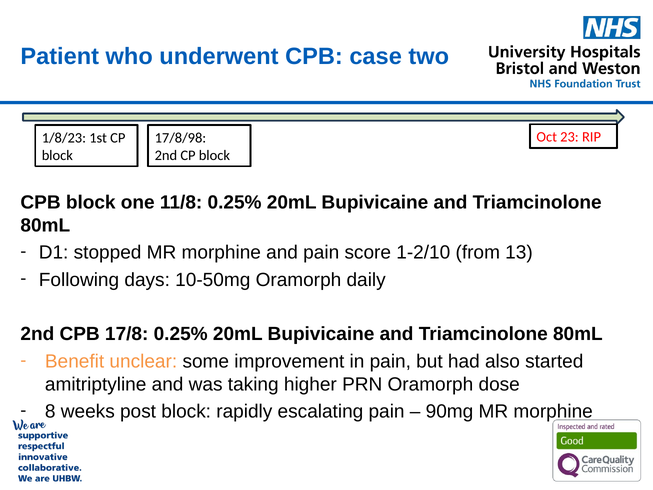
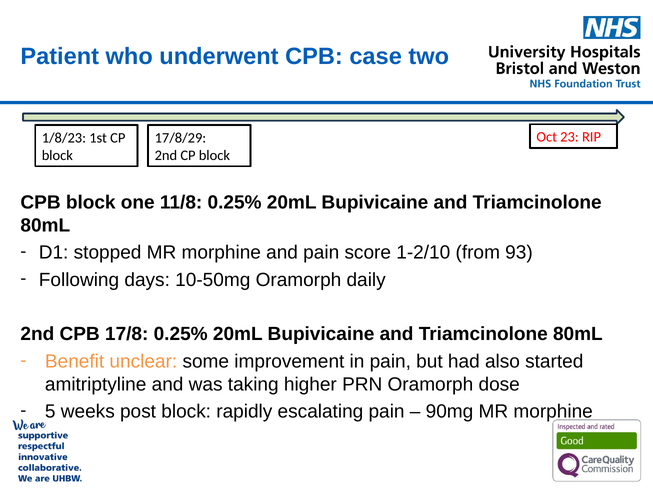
17/8/98: 17/8/98 -> 17/8/29
13: 13 -> 93
8: 8 -> 5
